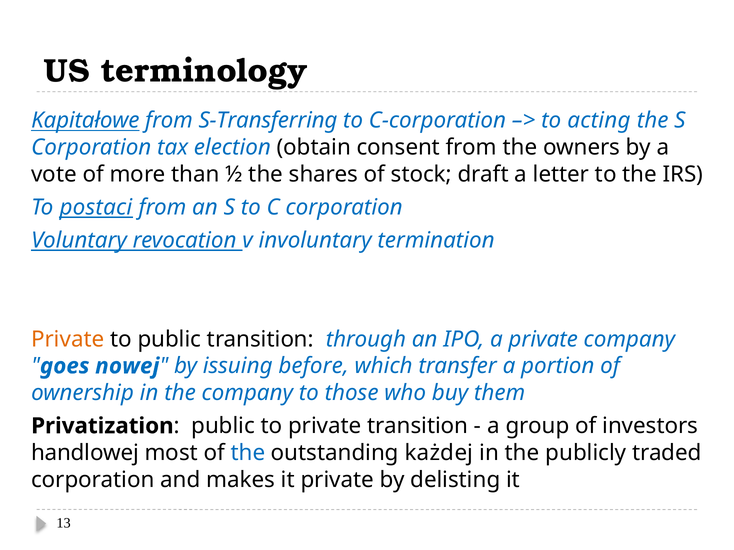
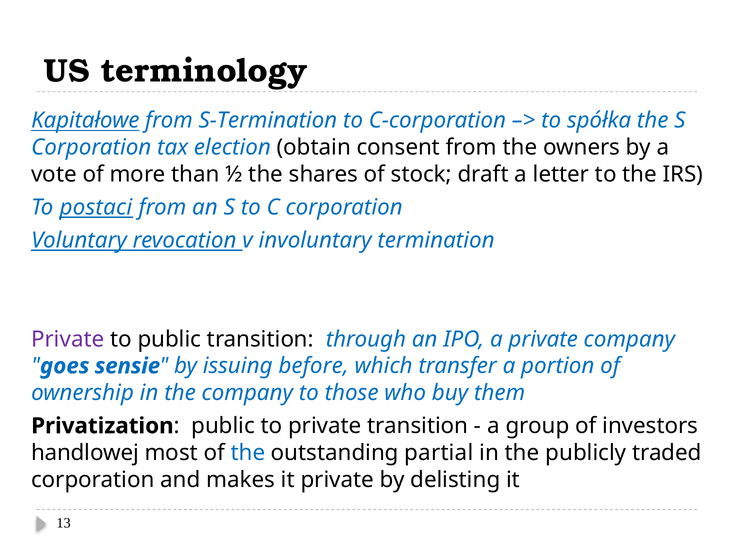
S-Transferring: S-Transferring -> S-Termination
acting: acting -> spółka
Private at (68, 339) colour: orange -> purple
nowej: nowej -> sensie
każdej: każdej -> partial
